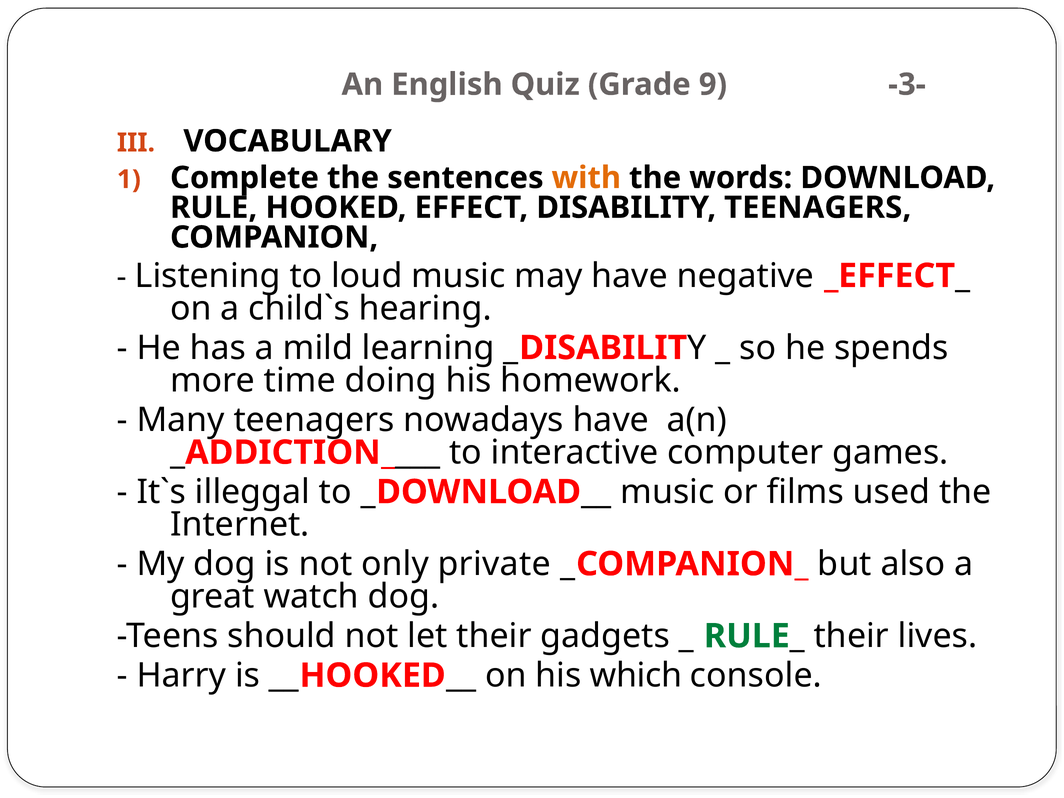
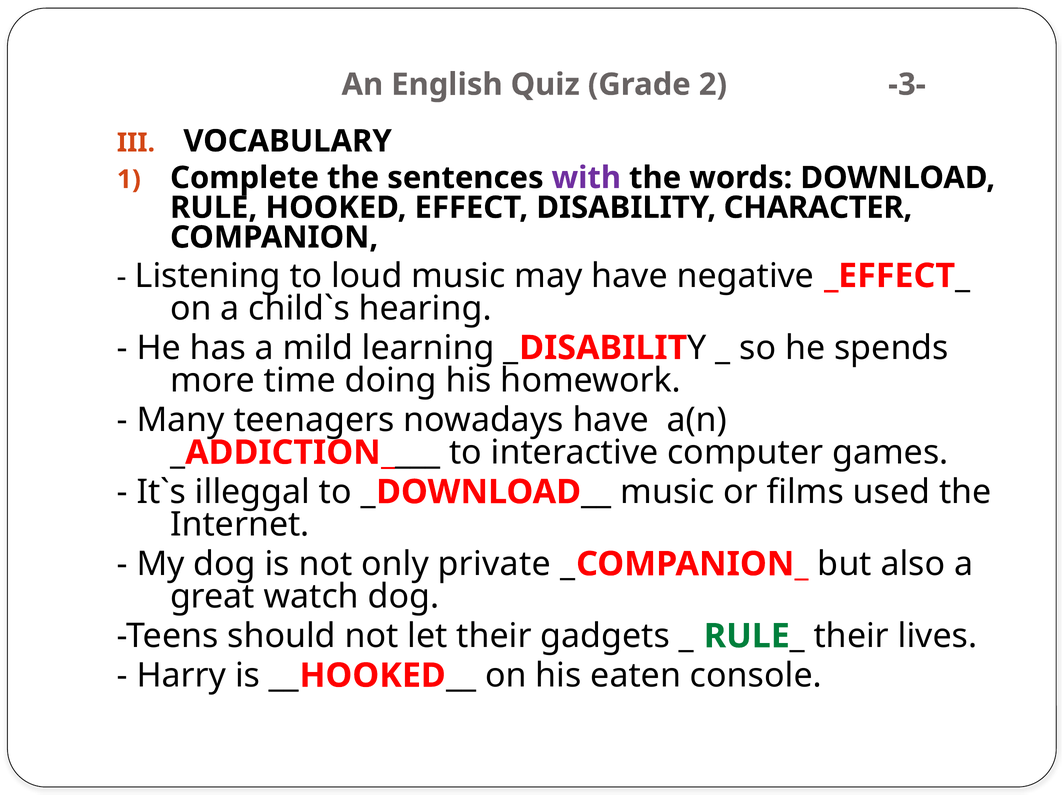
9: 9 -> 2
with colour: orange -> purple
DISABILITY TEENAGERS: TEENAGERS -> CHARACTER
which: which -> eaten
